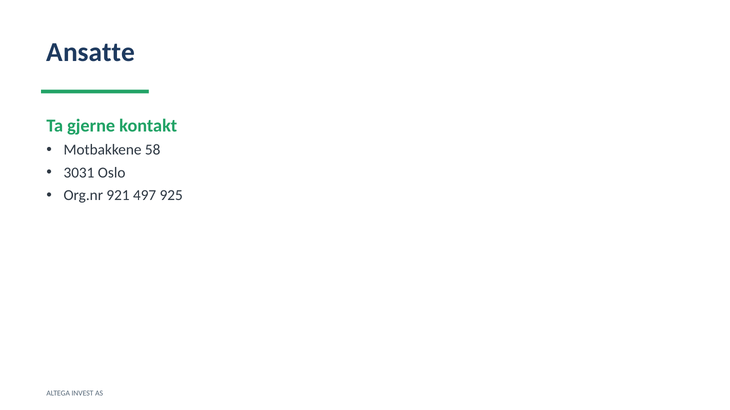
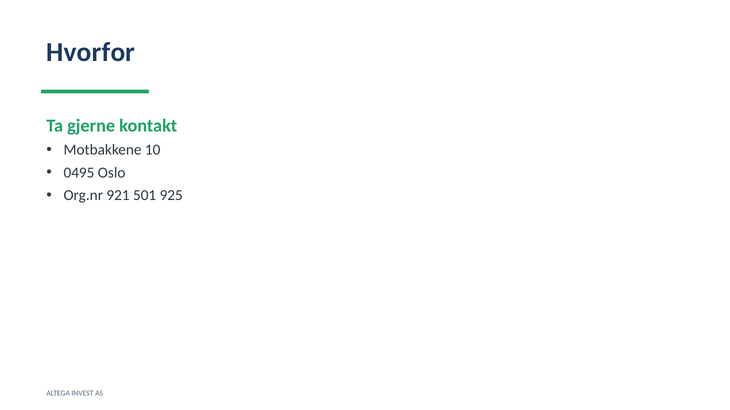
Ansatte: Ansatte -> Hvorfor
58: 58 -> 10
3031: 3031 -> 0495
497: 497 -> 501
